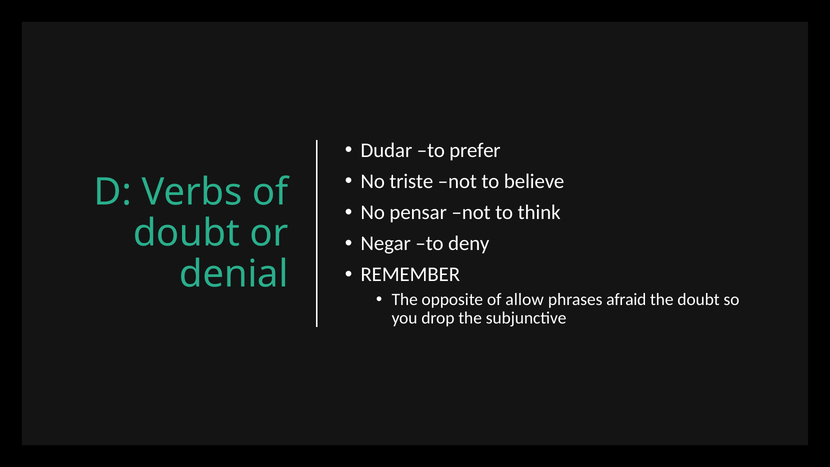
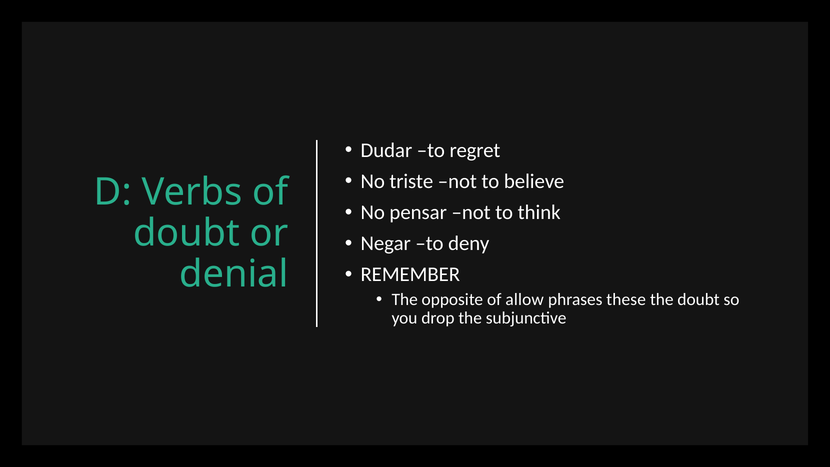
prefer: prefer -> regret
afraid: afraid -> these
